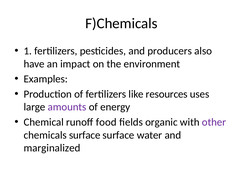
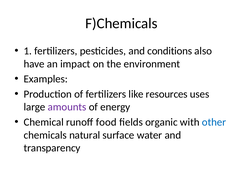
producers: producers -> conditions
other colour: purple -> blue
chemicals surface: surface -> natural
marginalized: marginalized -> transparency
